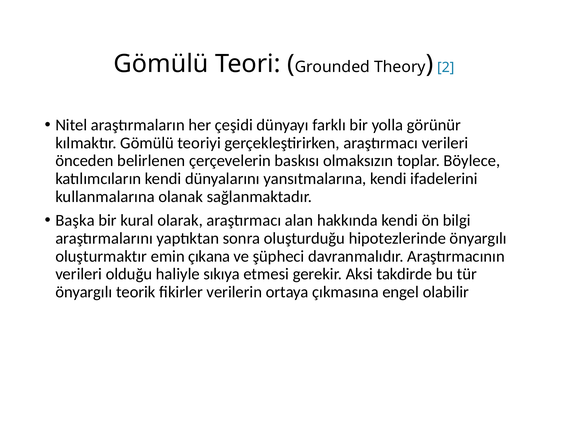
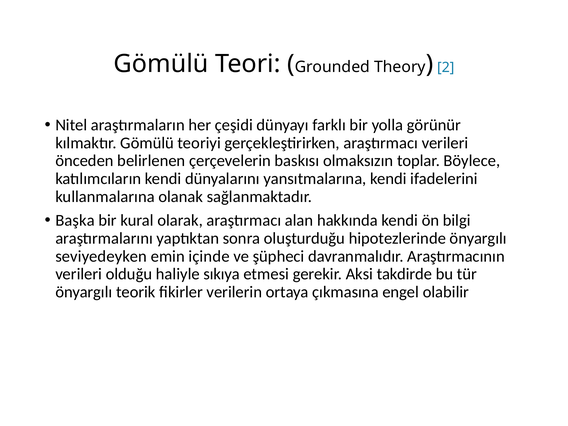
oluşturmaktır: oluşturmaktır -> seviyedeyken
çıkana: çıkana -> içinde
